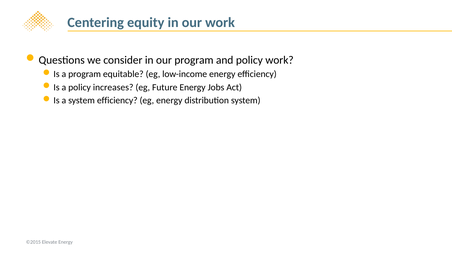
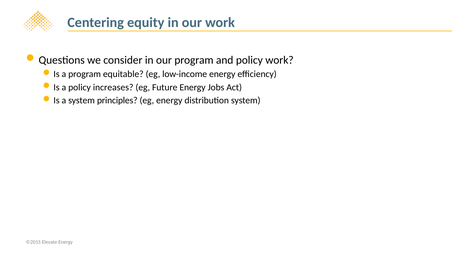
system efficiency: efficiency -> principles
